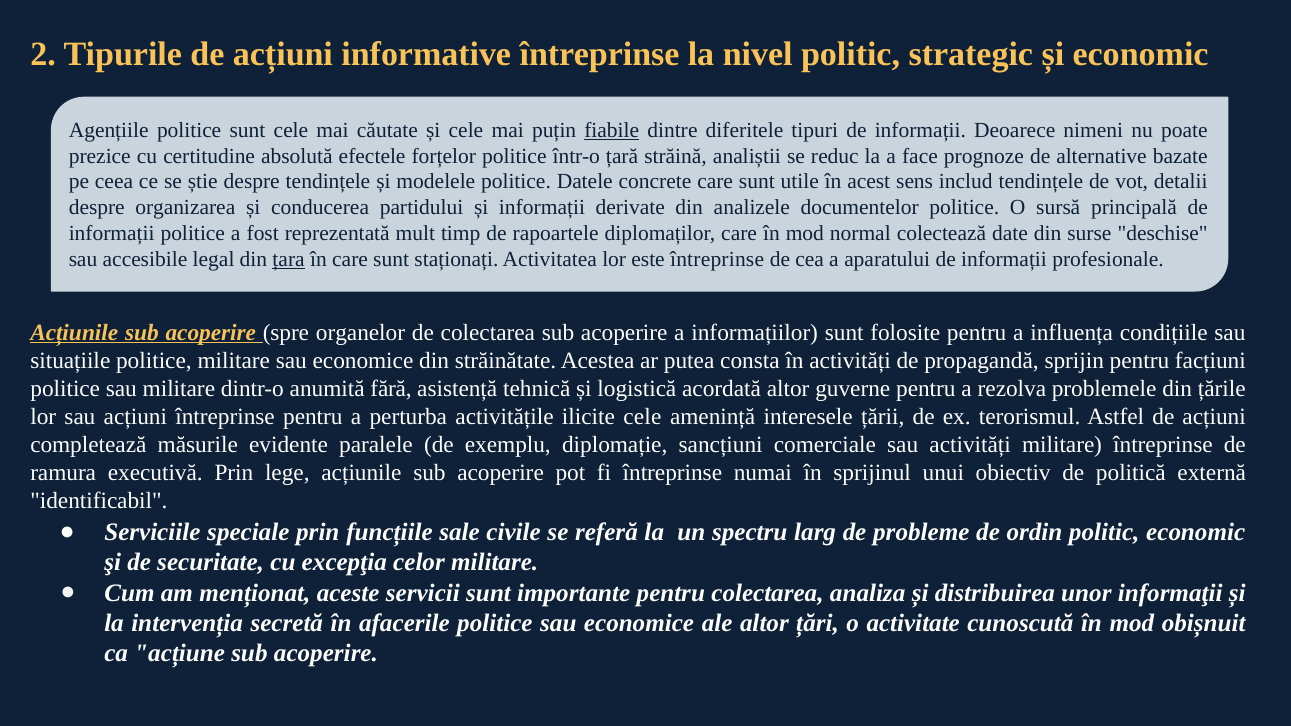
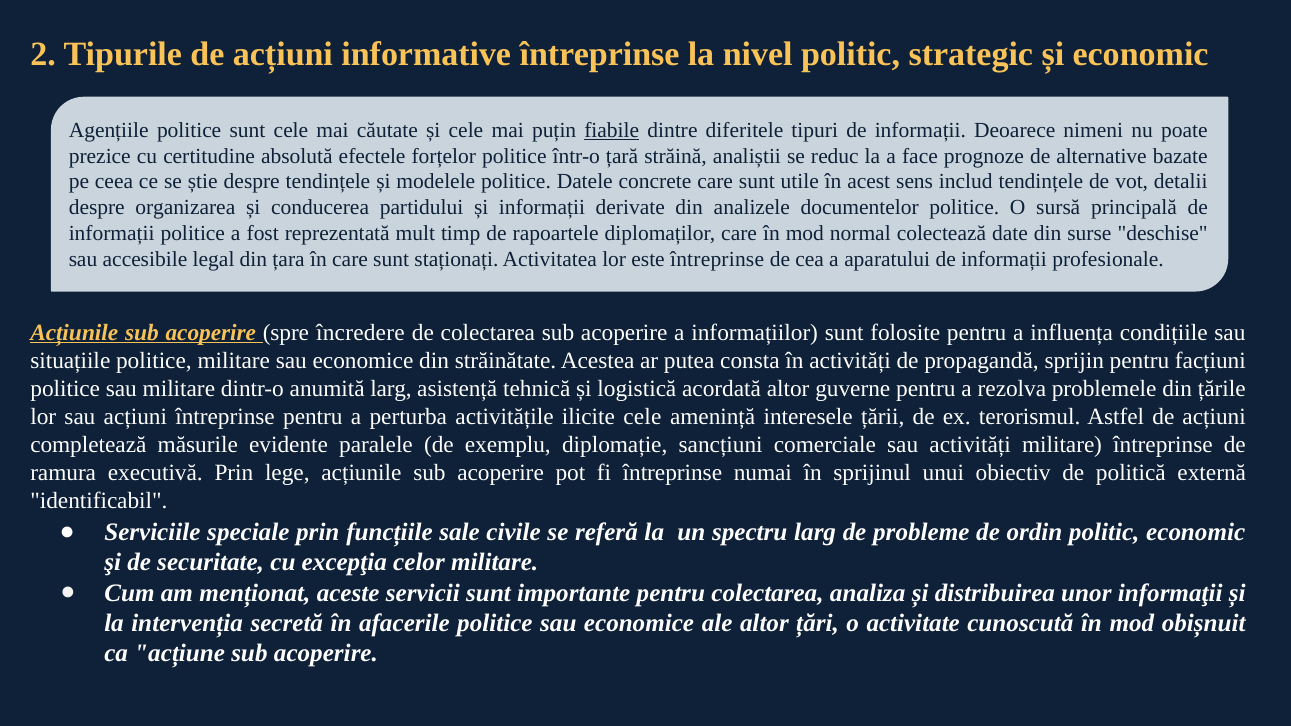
țara underline: present -> none
organelor: organelor -> încredere
anumită fără: fără -> larg
